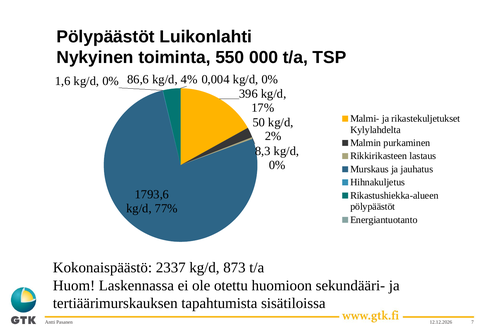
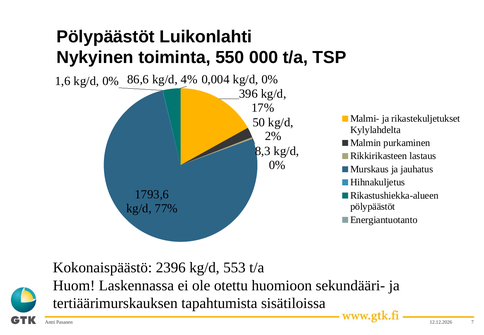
2337: 2337 -> 2396
873: 873 -> 553
